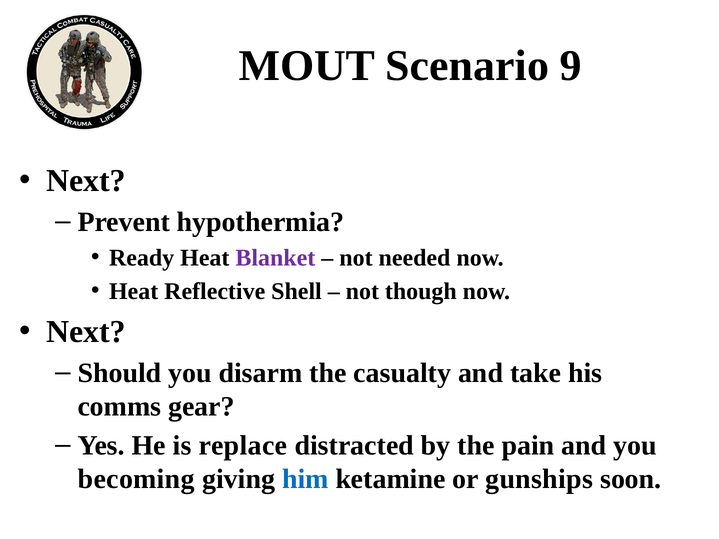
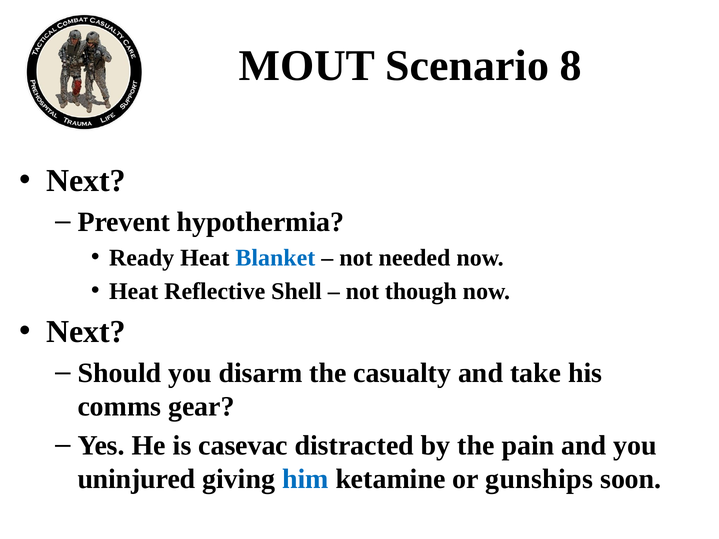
9: 9 -> 8
Blanket colour: purple -> blue
replace: replace -> casevac
becoming: becoming -> uninjured
